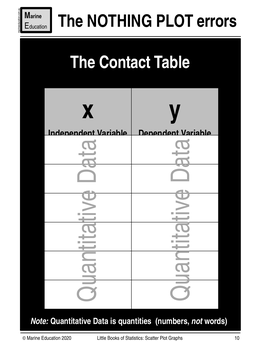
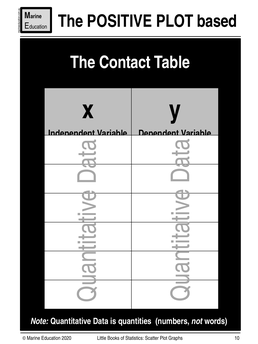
NOTHING: NOTHING -> POSITIVE
errors: errors -> based
